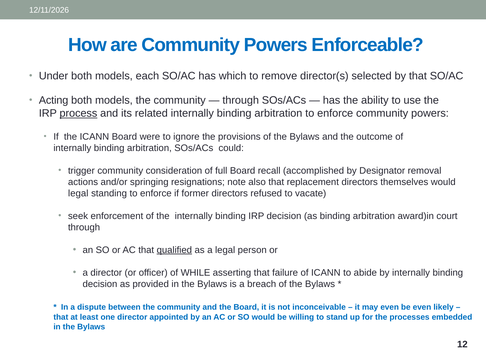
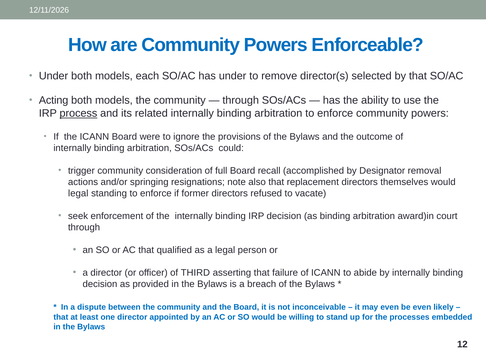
has which: which -> under
qualified underline: present -> none
WHILE: WHILE -> THIRD
